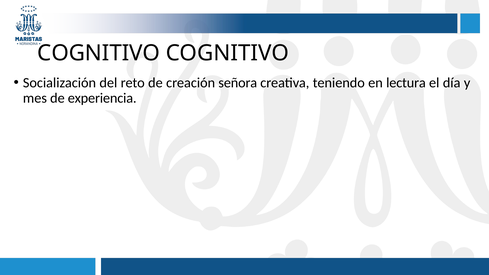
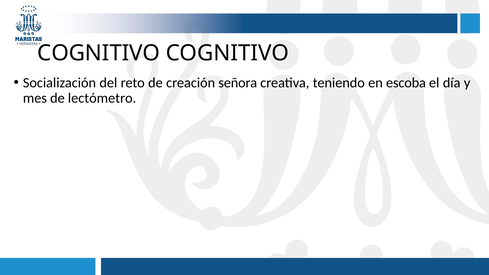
lectura: lectura -> escoba
experiencia: experiencia -> lectómetro
